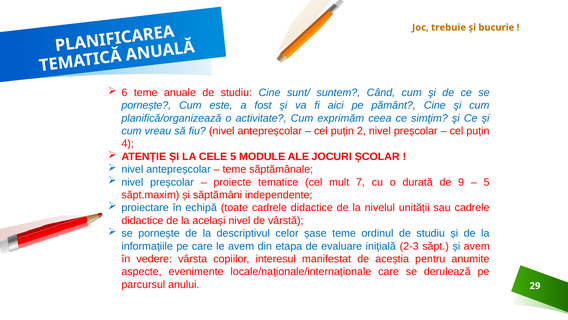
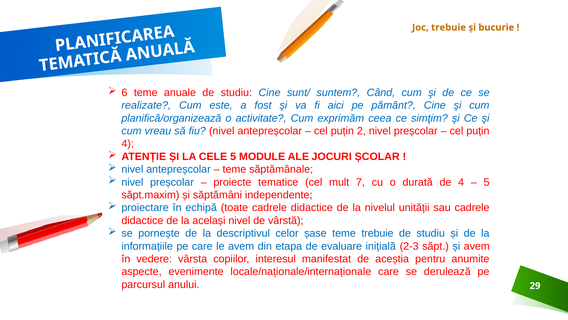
pornește at (146, 105): pornește -> realizate
de 9: 9 -> 4
teme ordinul: ordinul -> trebuie
